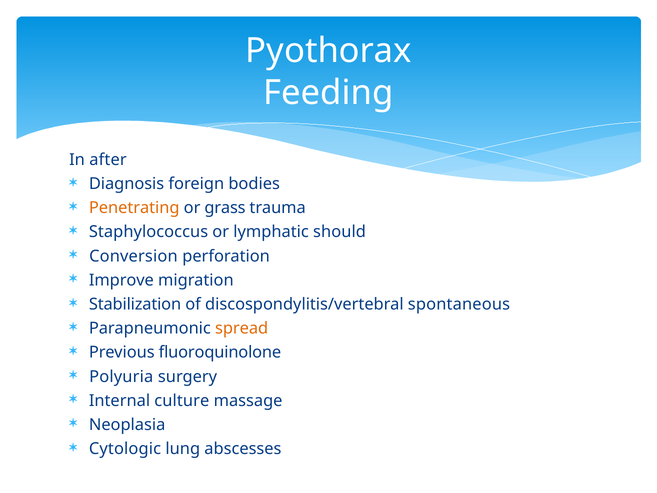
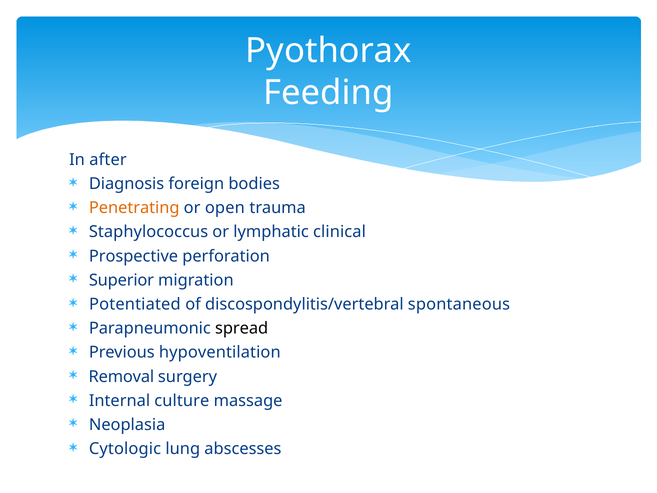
grass: grass -> open
should: should -> clinical
Conversion: Conversion -> Prospective
Improve: Improve -> Superior
Stabilization: Stabilization -> Potentiated
spread colour: orange -> black
fluoroquinolone: fluoroquinolone -> hypoventilation
Polyuria: Polyuria -> Removal
